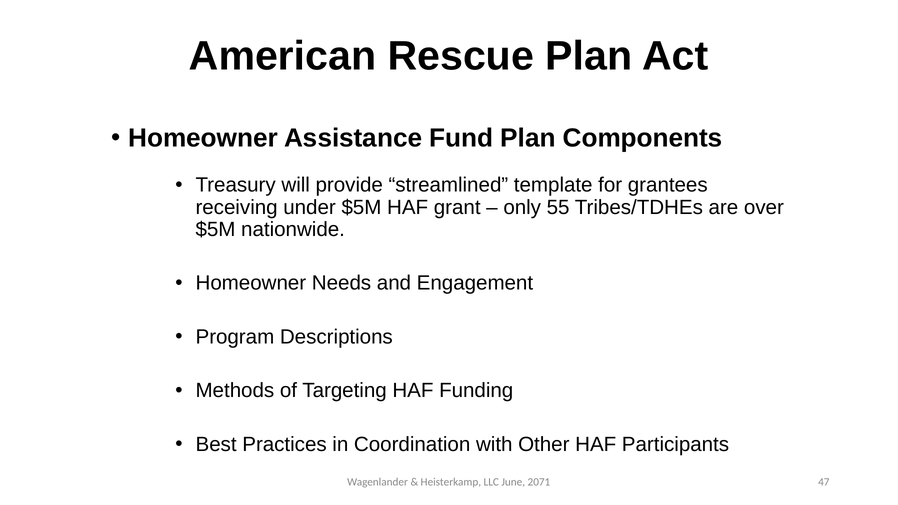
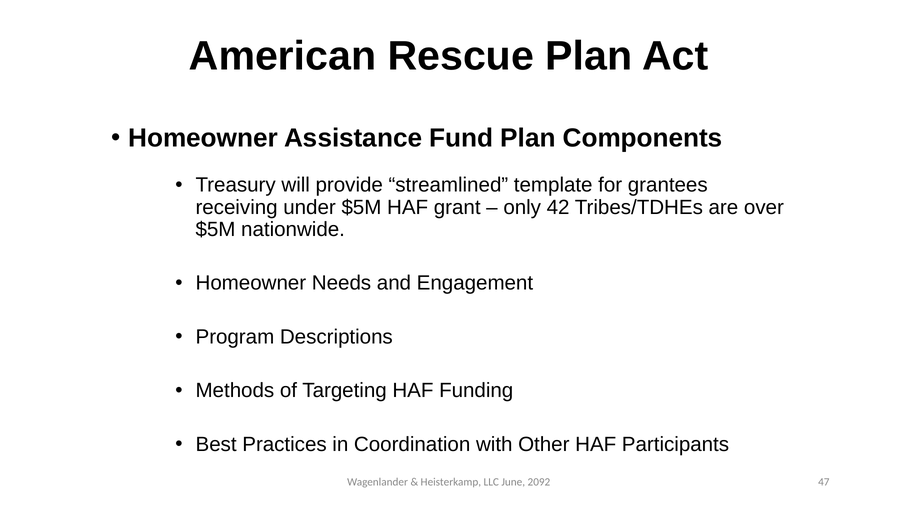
55: 55 -> 42
2071: 2071 -> 2092
